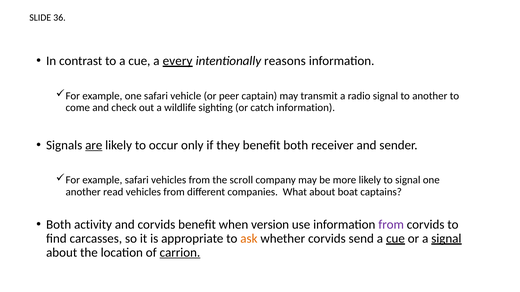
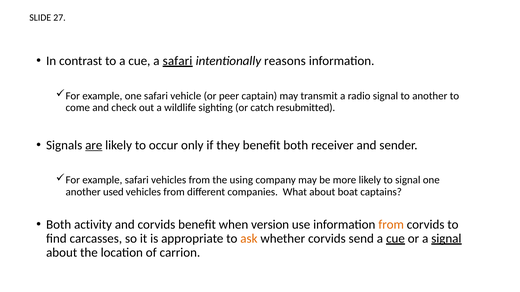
36: 36 -> 27
a every: every -> safari
catch information: information -> resubmitted
scroll: scroll -> using
read: read -> used
from at (391, 225) colour: purple -> orange
carrion underline: present -> none
